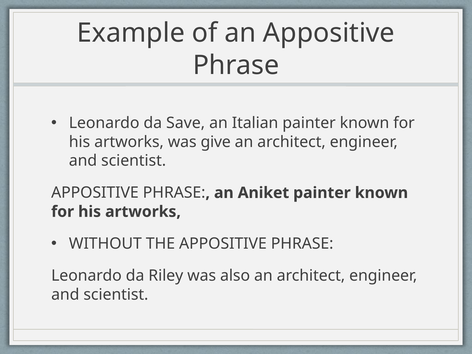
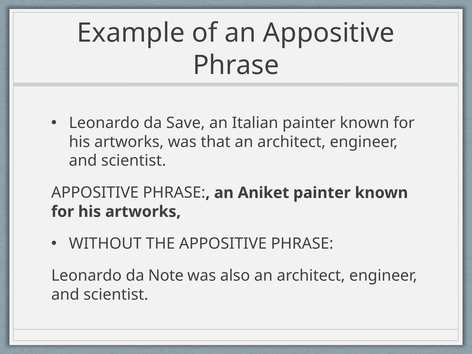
give: give -> that
Riley: Riley -> Note
